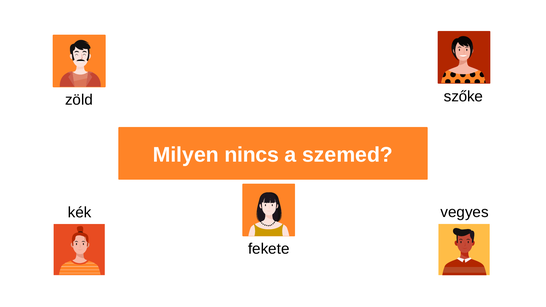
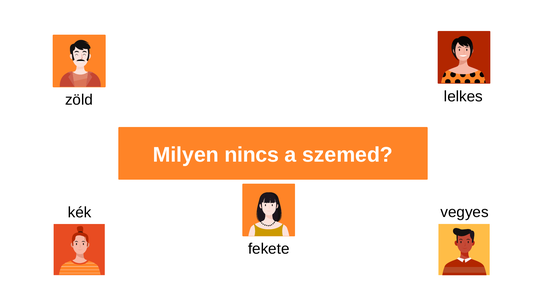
szőke: szőke -> lelkes
